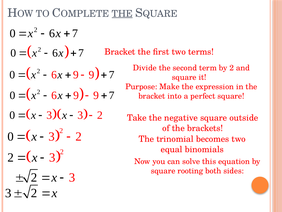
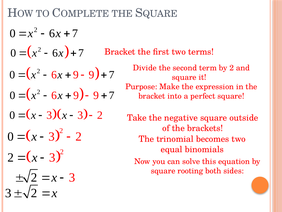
THE at (122, 14) underline: present -> none
